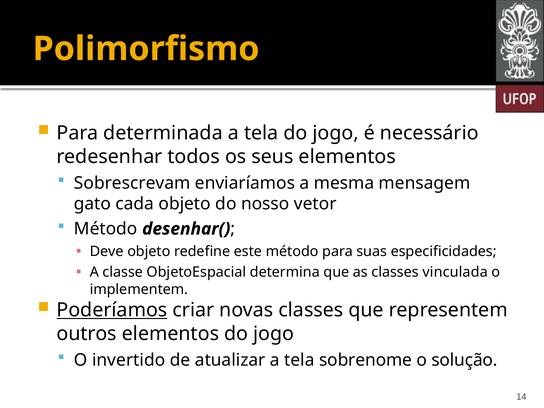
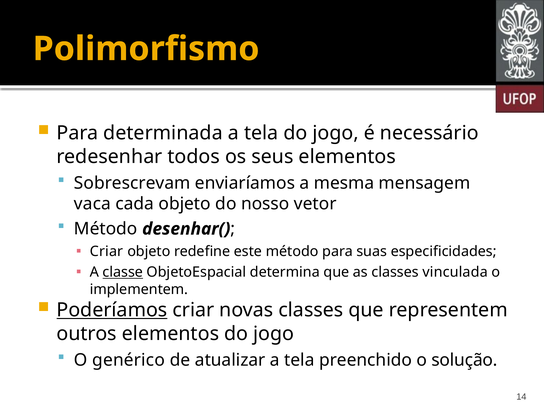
gato: gato -> vaca
Deve at (107, 251): Deve -> Criar
classe underline: none -> present
invertido: invertido -> genérico
sobrenome: sobrenome -> preenchido
